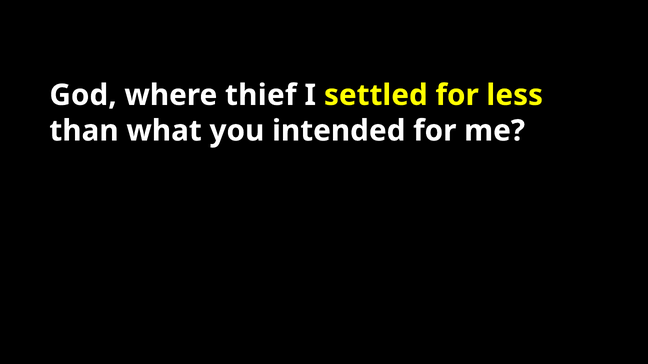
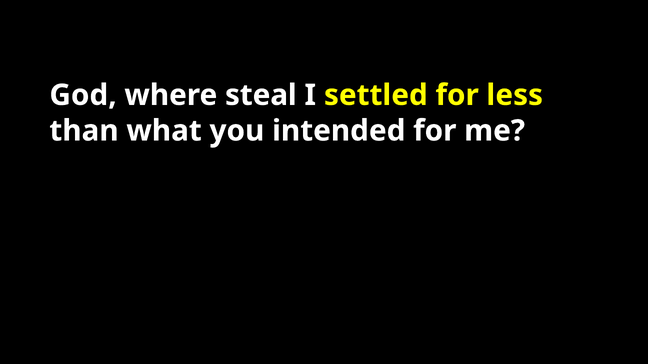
thief: thief -> steal
